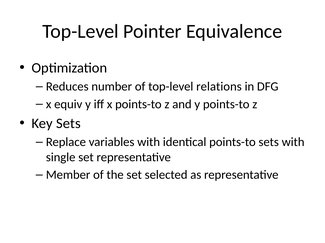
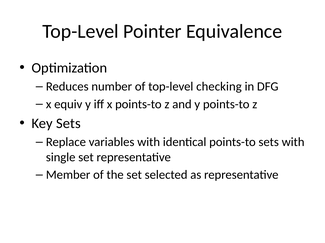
relations: relations -> checking
